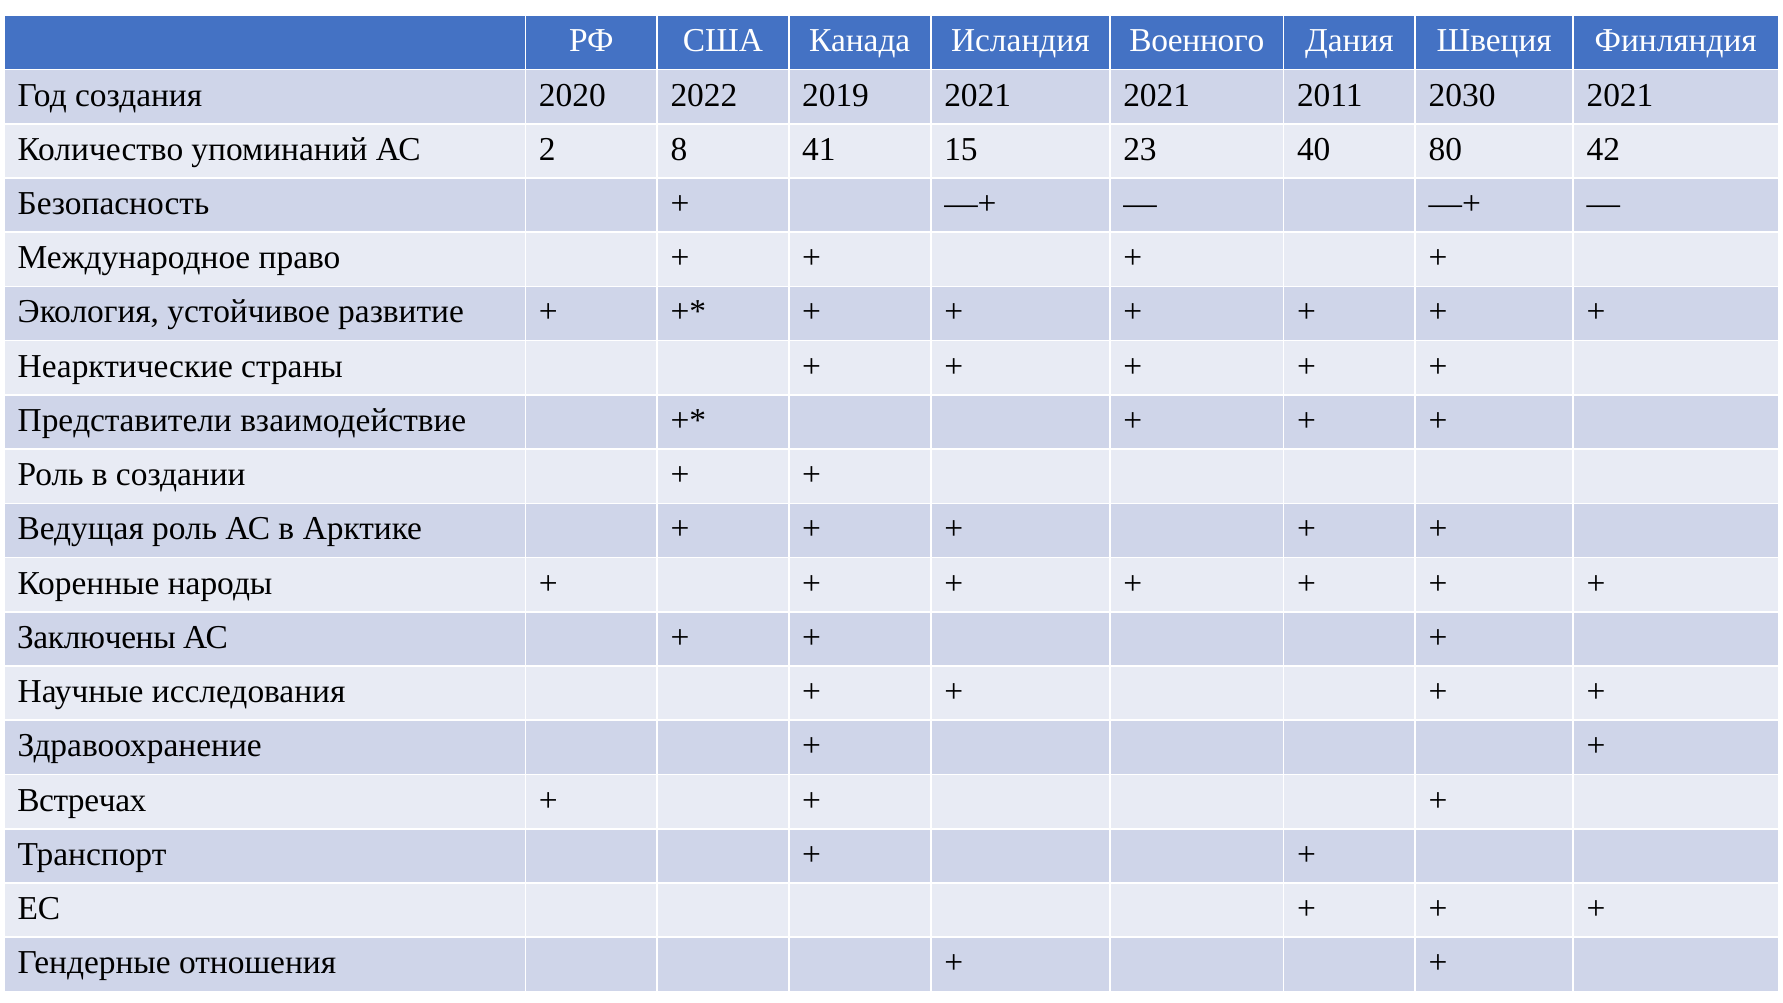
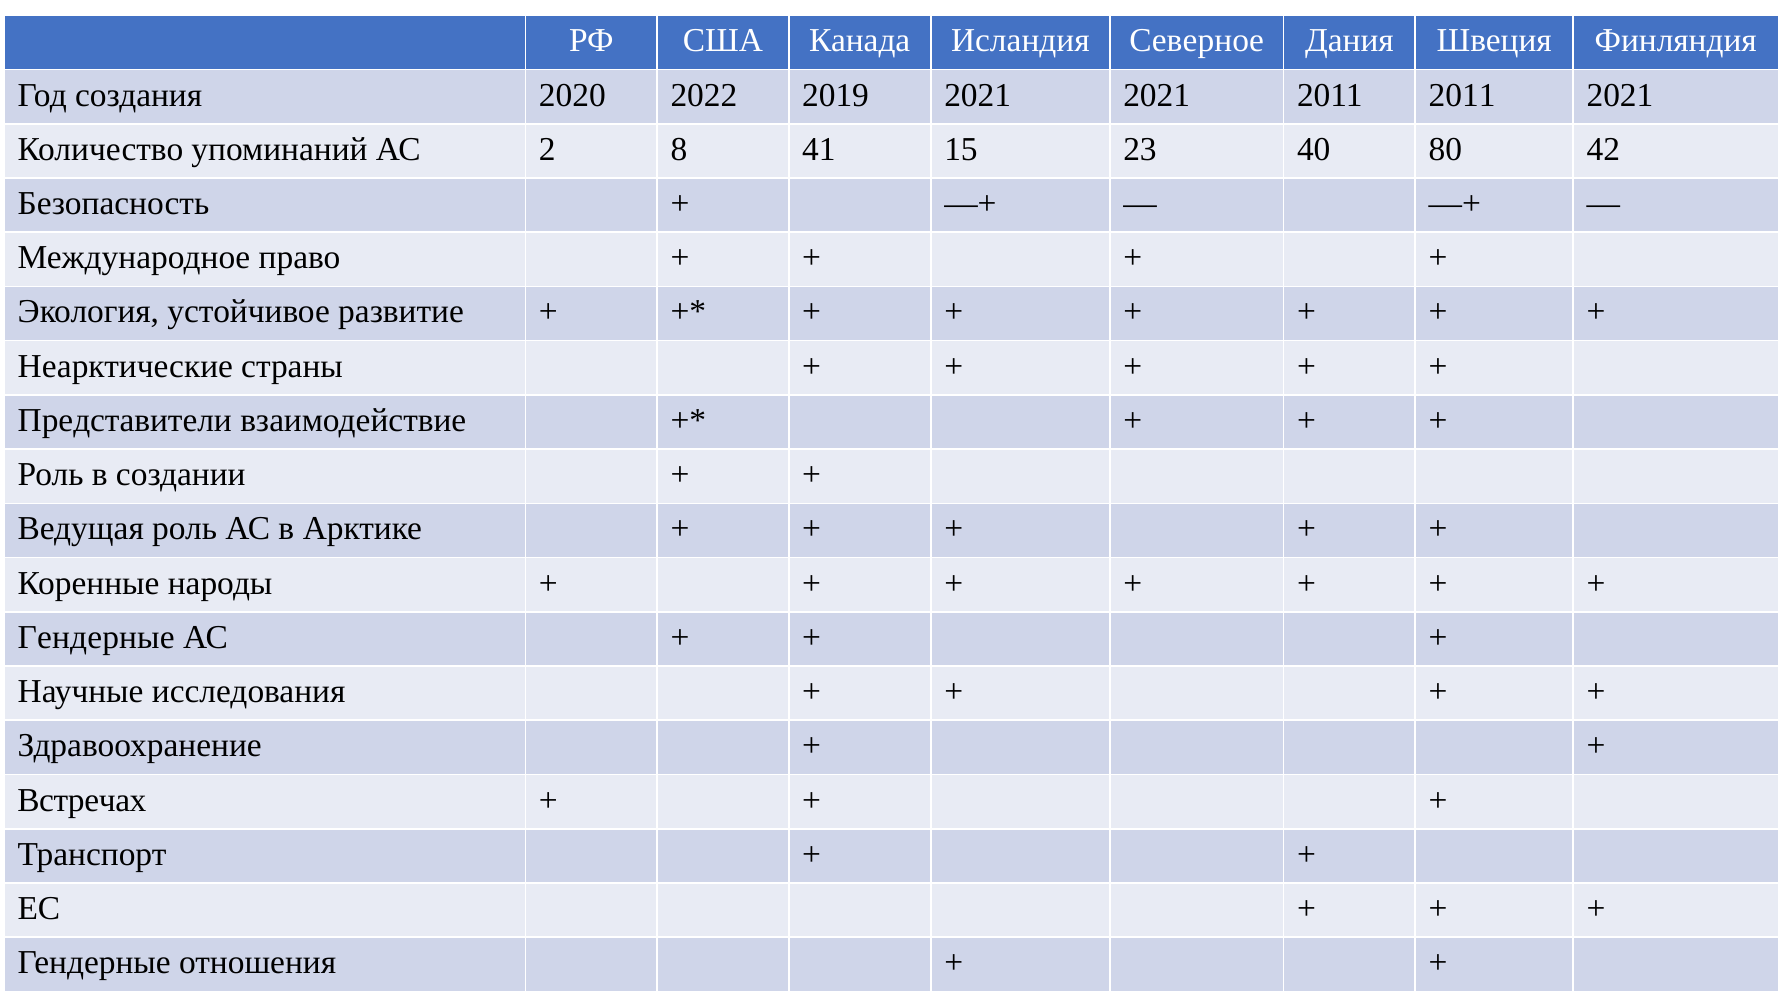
Военного: Военного -> Северное
2011 2030: 2030 -> 2011
Заключены at (96, 637): Заключены -> Гендерные
